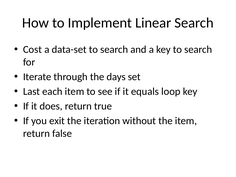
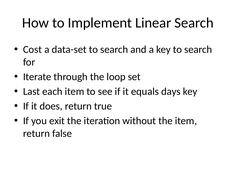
days: days -> loop
loop: loop -> days
